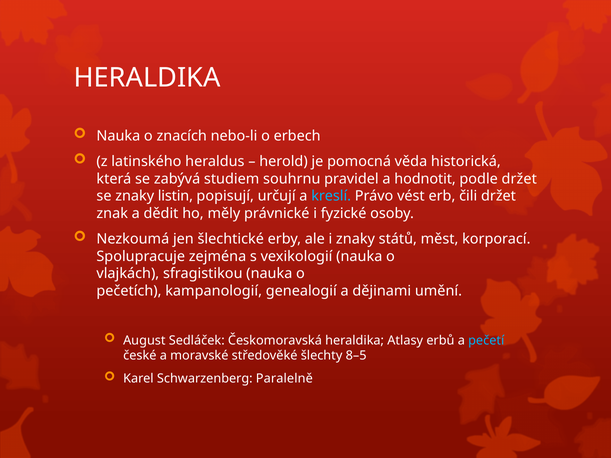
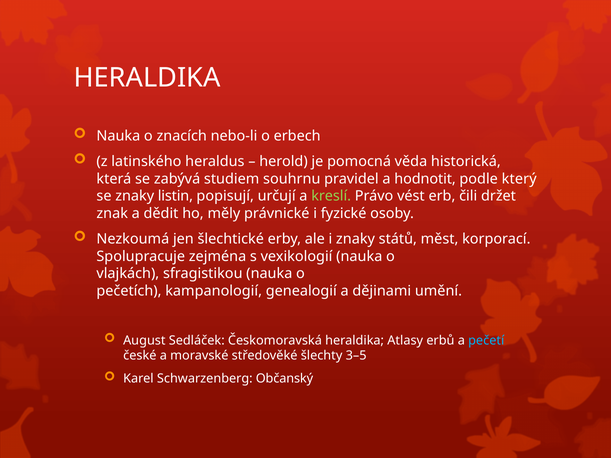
podle držet: držet -> který
kreslí colour: light blue -> light green
8–5: 8–5 -> 3–5
Paralelně: Paralelně -> Občanský
